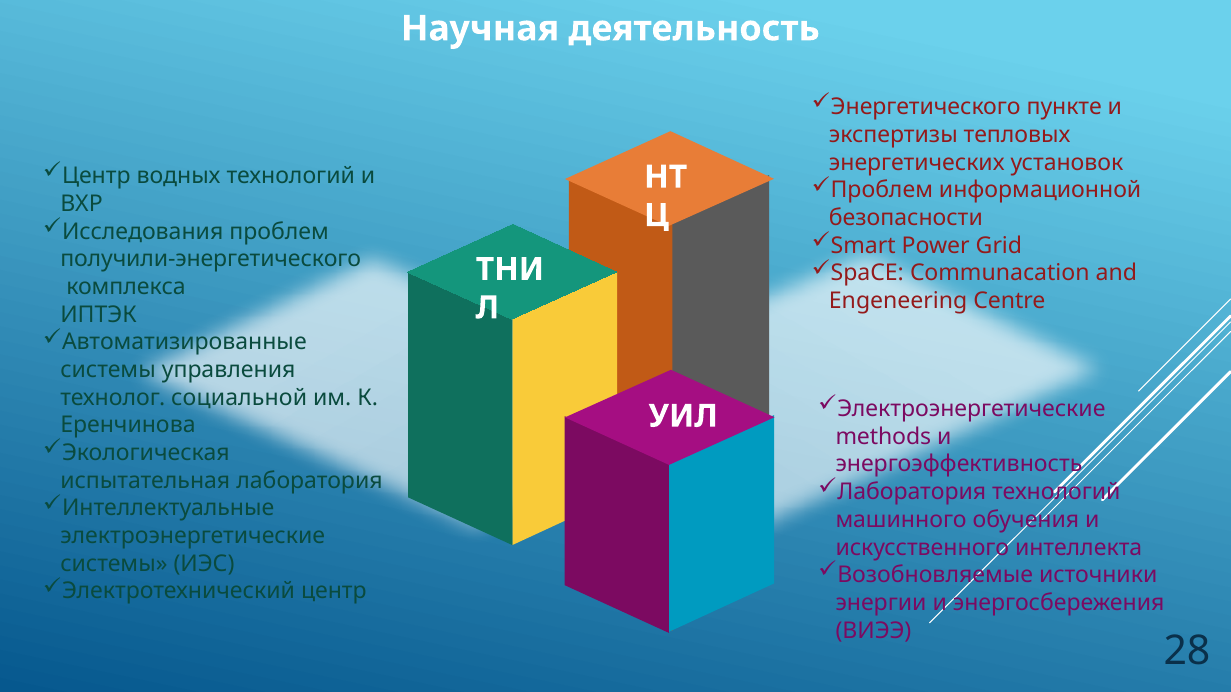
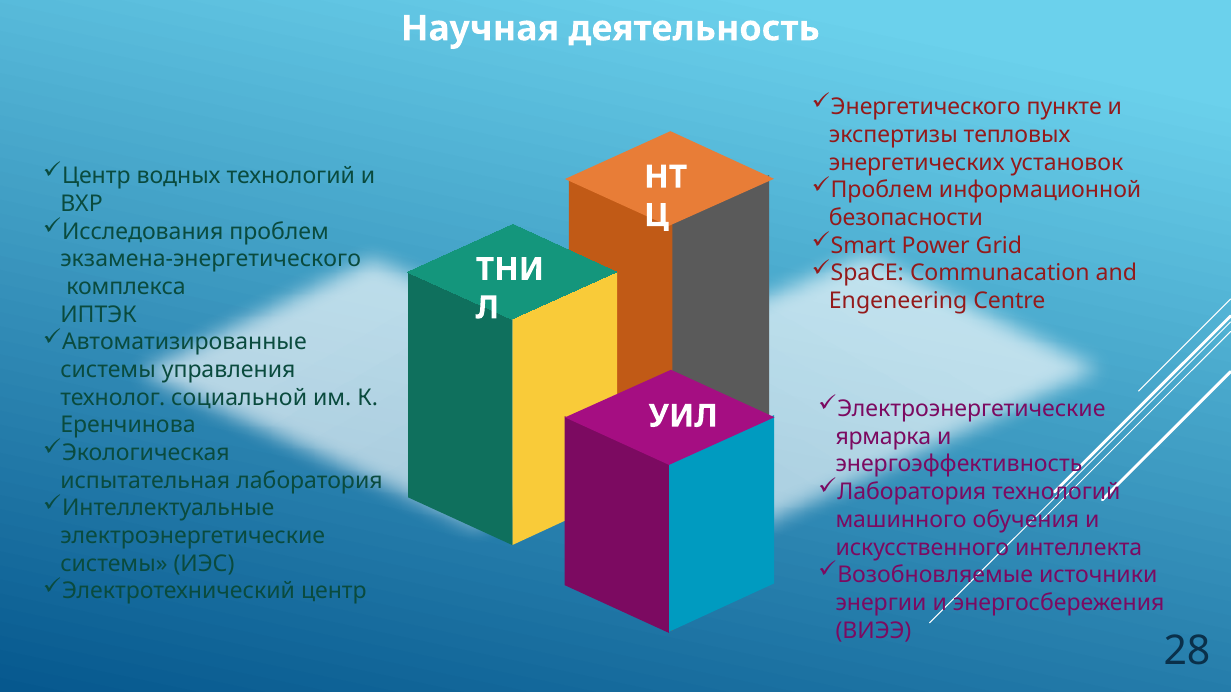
получили-энергетического: получили-энергетического -> экзамена-энергетического
methods: methods -> ярмарка
